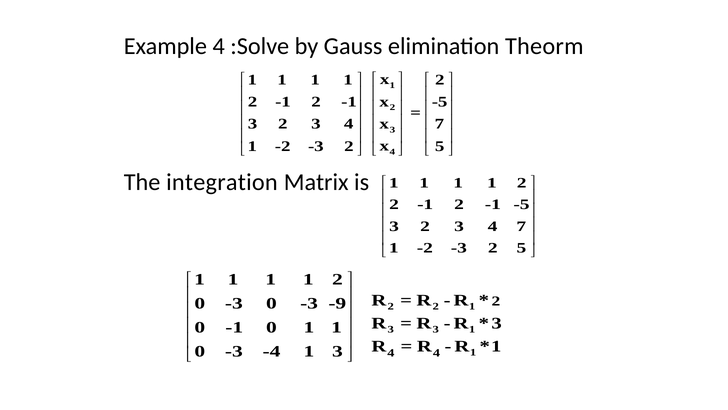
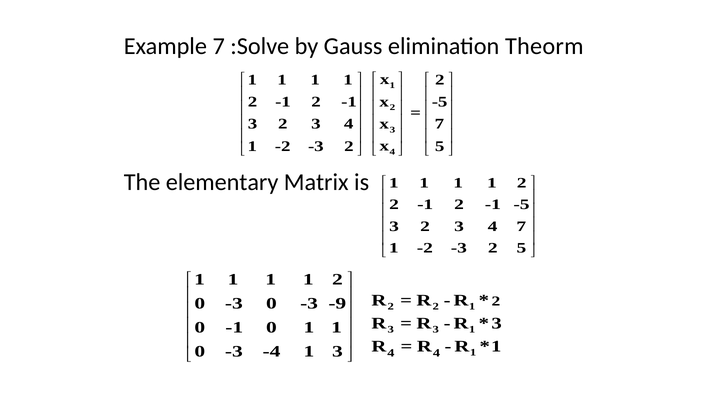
Example 4: 4 -> 7
integration: integration -> elementary
